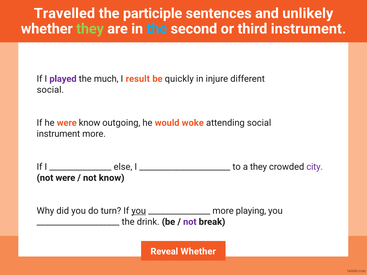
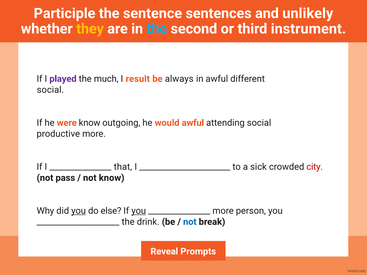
Travelled: Travelled -> Participle
participle: participle -> sentence
they at (90, 29) colour: light green -> yellow
quickly: quickly -> always
in injure: injure -> awful
would woke: woke -> awful
instrument at (58, 134): instrument -> productive
else: else -> that
a they: they -> sick
city colour: purple -> red
not were: were -> pass
you at (79, 211) underline: none -> present
turn: turn -> else
playing: playing -> person
not at (190, 222) colour: purple -> blue
Reveal Whether: Whether -> Prompts
